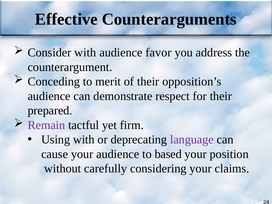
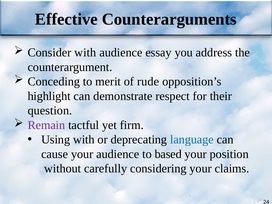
favor: favor -> essay
of their: their -> rude
audience at (49, 96): audience -> highlight
prepared: prepared -> question
language colour: purple -> blue
